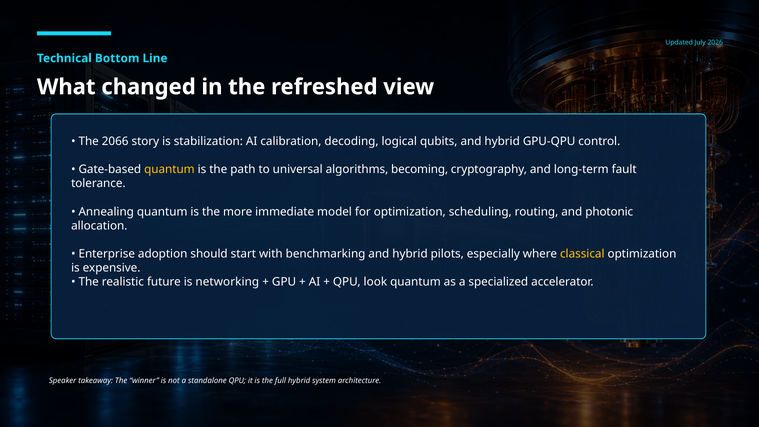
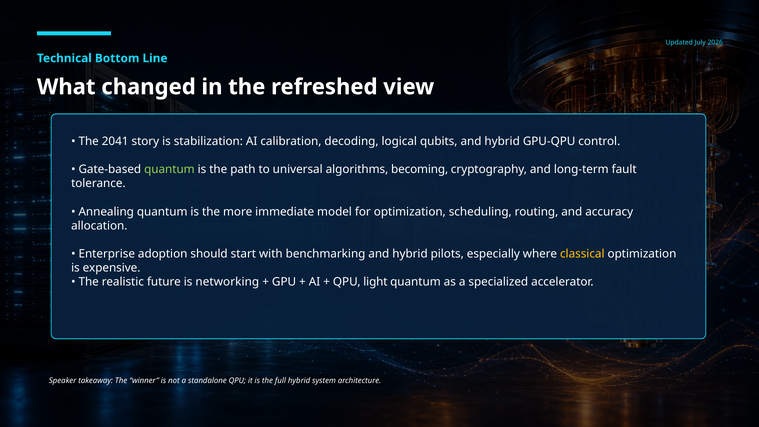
2066: 2066 -> 2041
quantum at (169, 170) colour: yellow -> light green
photonic: photonic -> accuracy
look: look -> light
